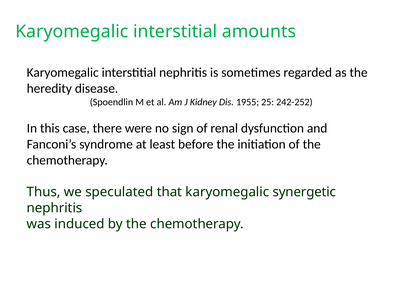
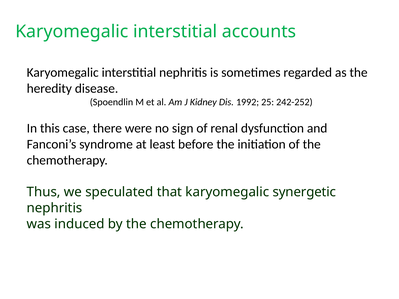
amounts: amounts -> accounts
1955: 1955 -> 1992
